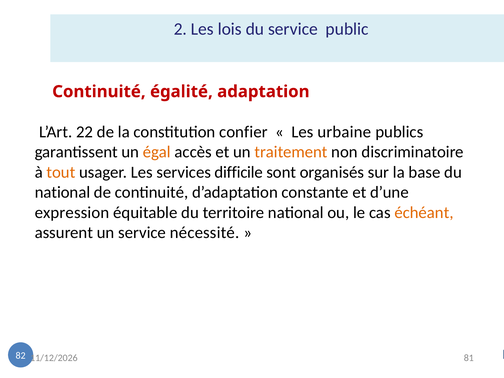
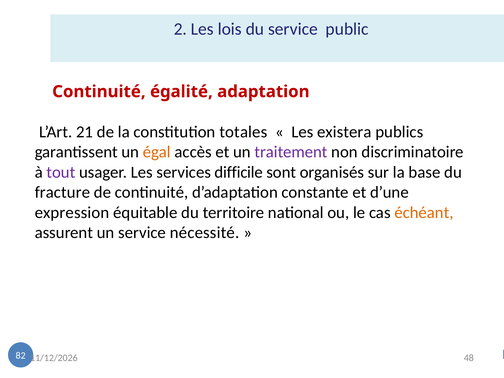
22: 22 -> 21
confier: confier -> totales
urbaine: urbaine -> existera
traitement colour: orange -> purple
tout colour: orange -> purple
national at (62, 192): national -> fracture
81: 81 -> 48
